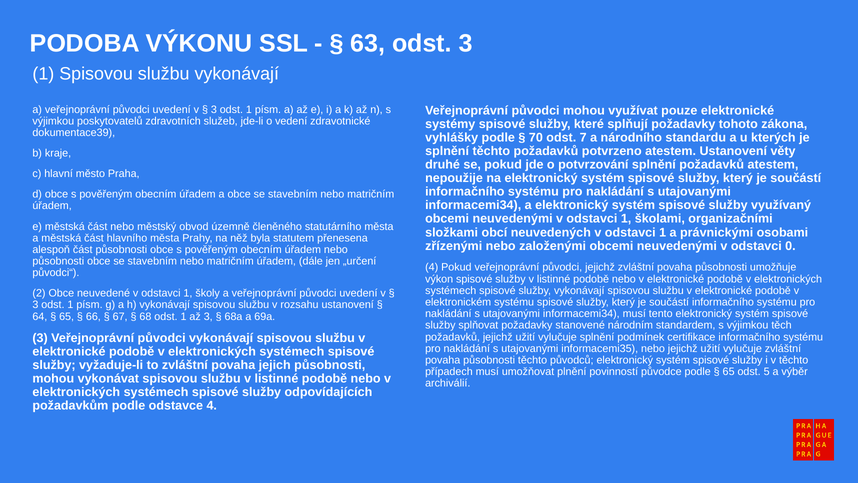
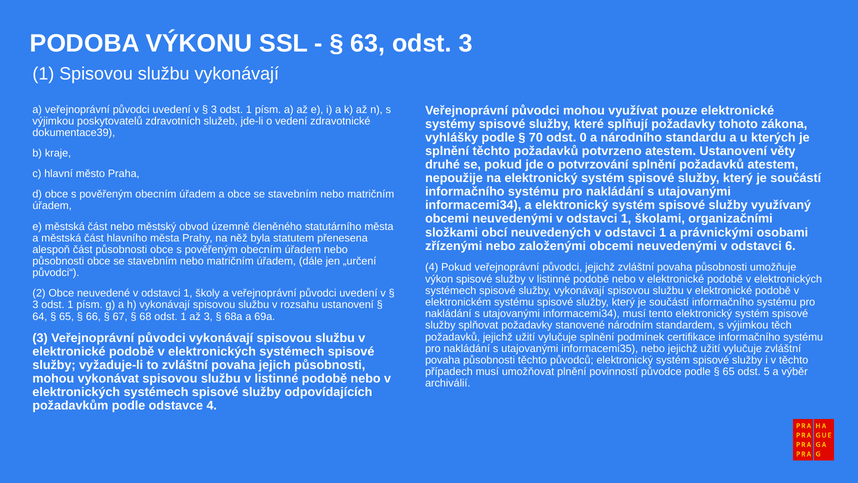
7: 7 -> 0
0: 0 -> 6
